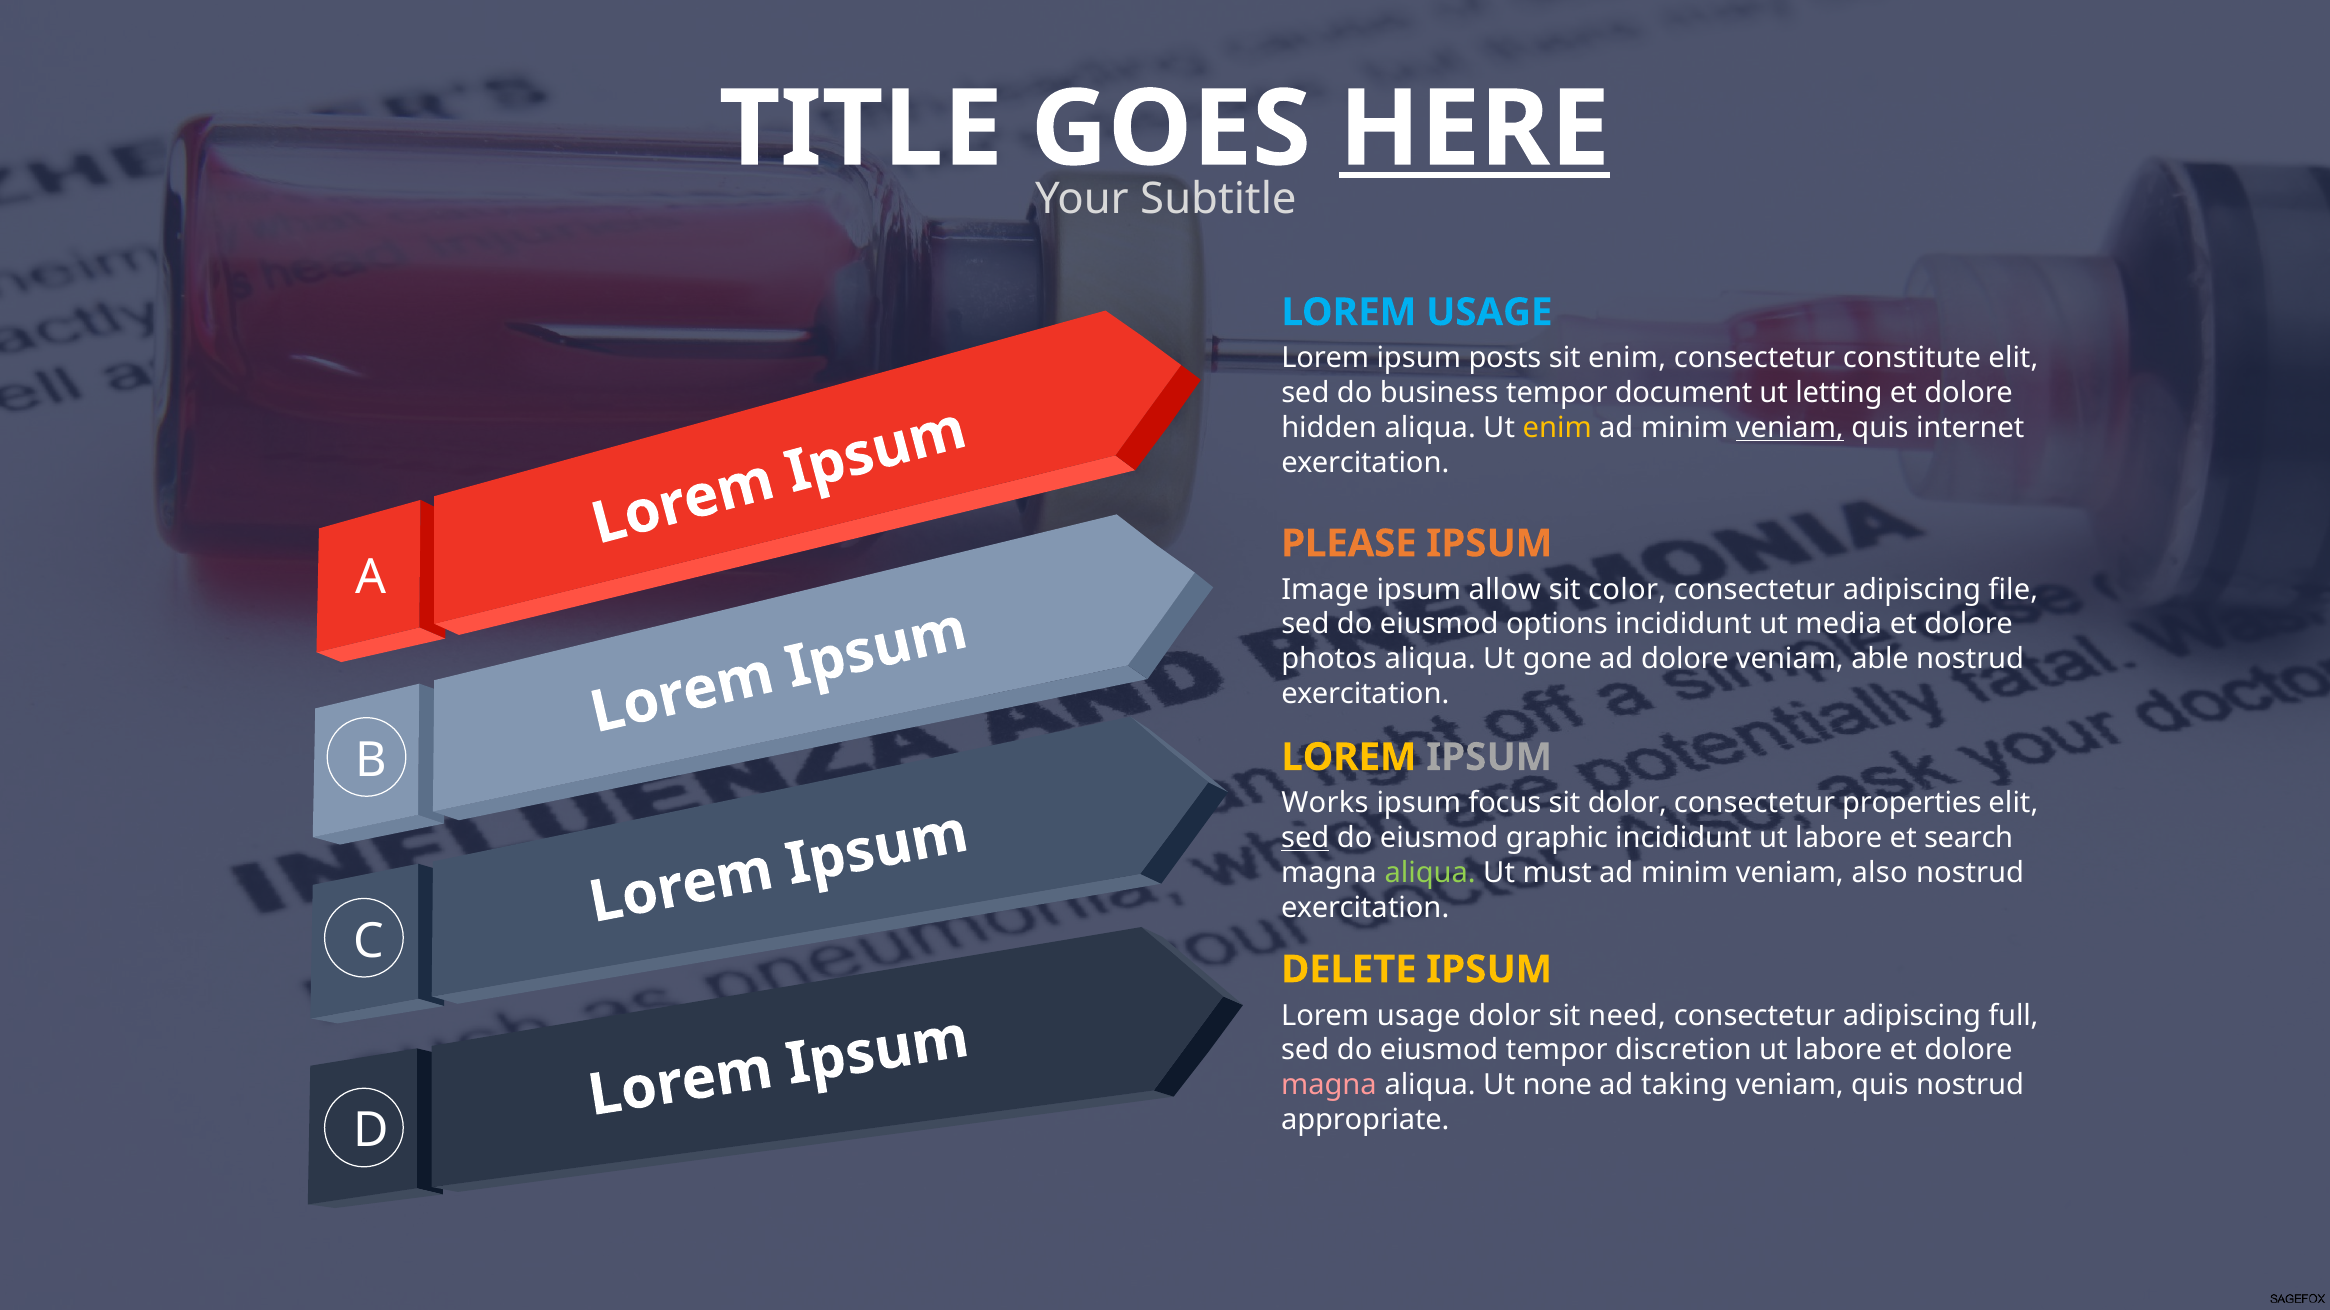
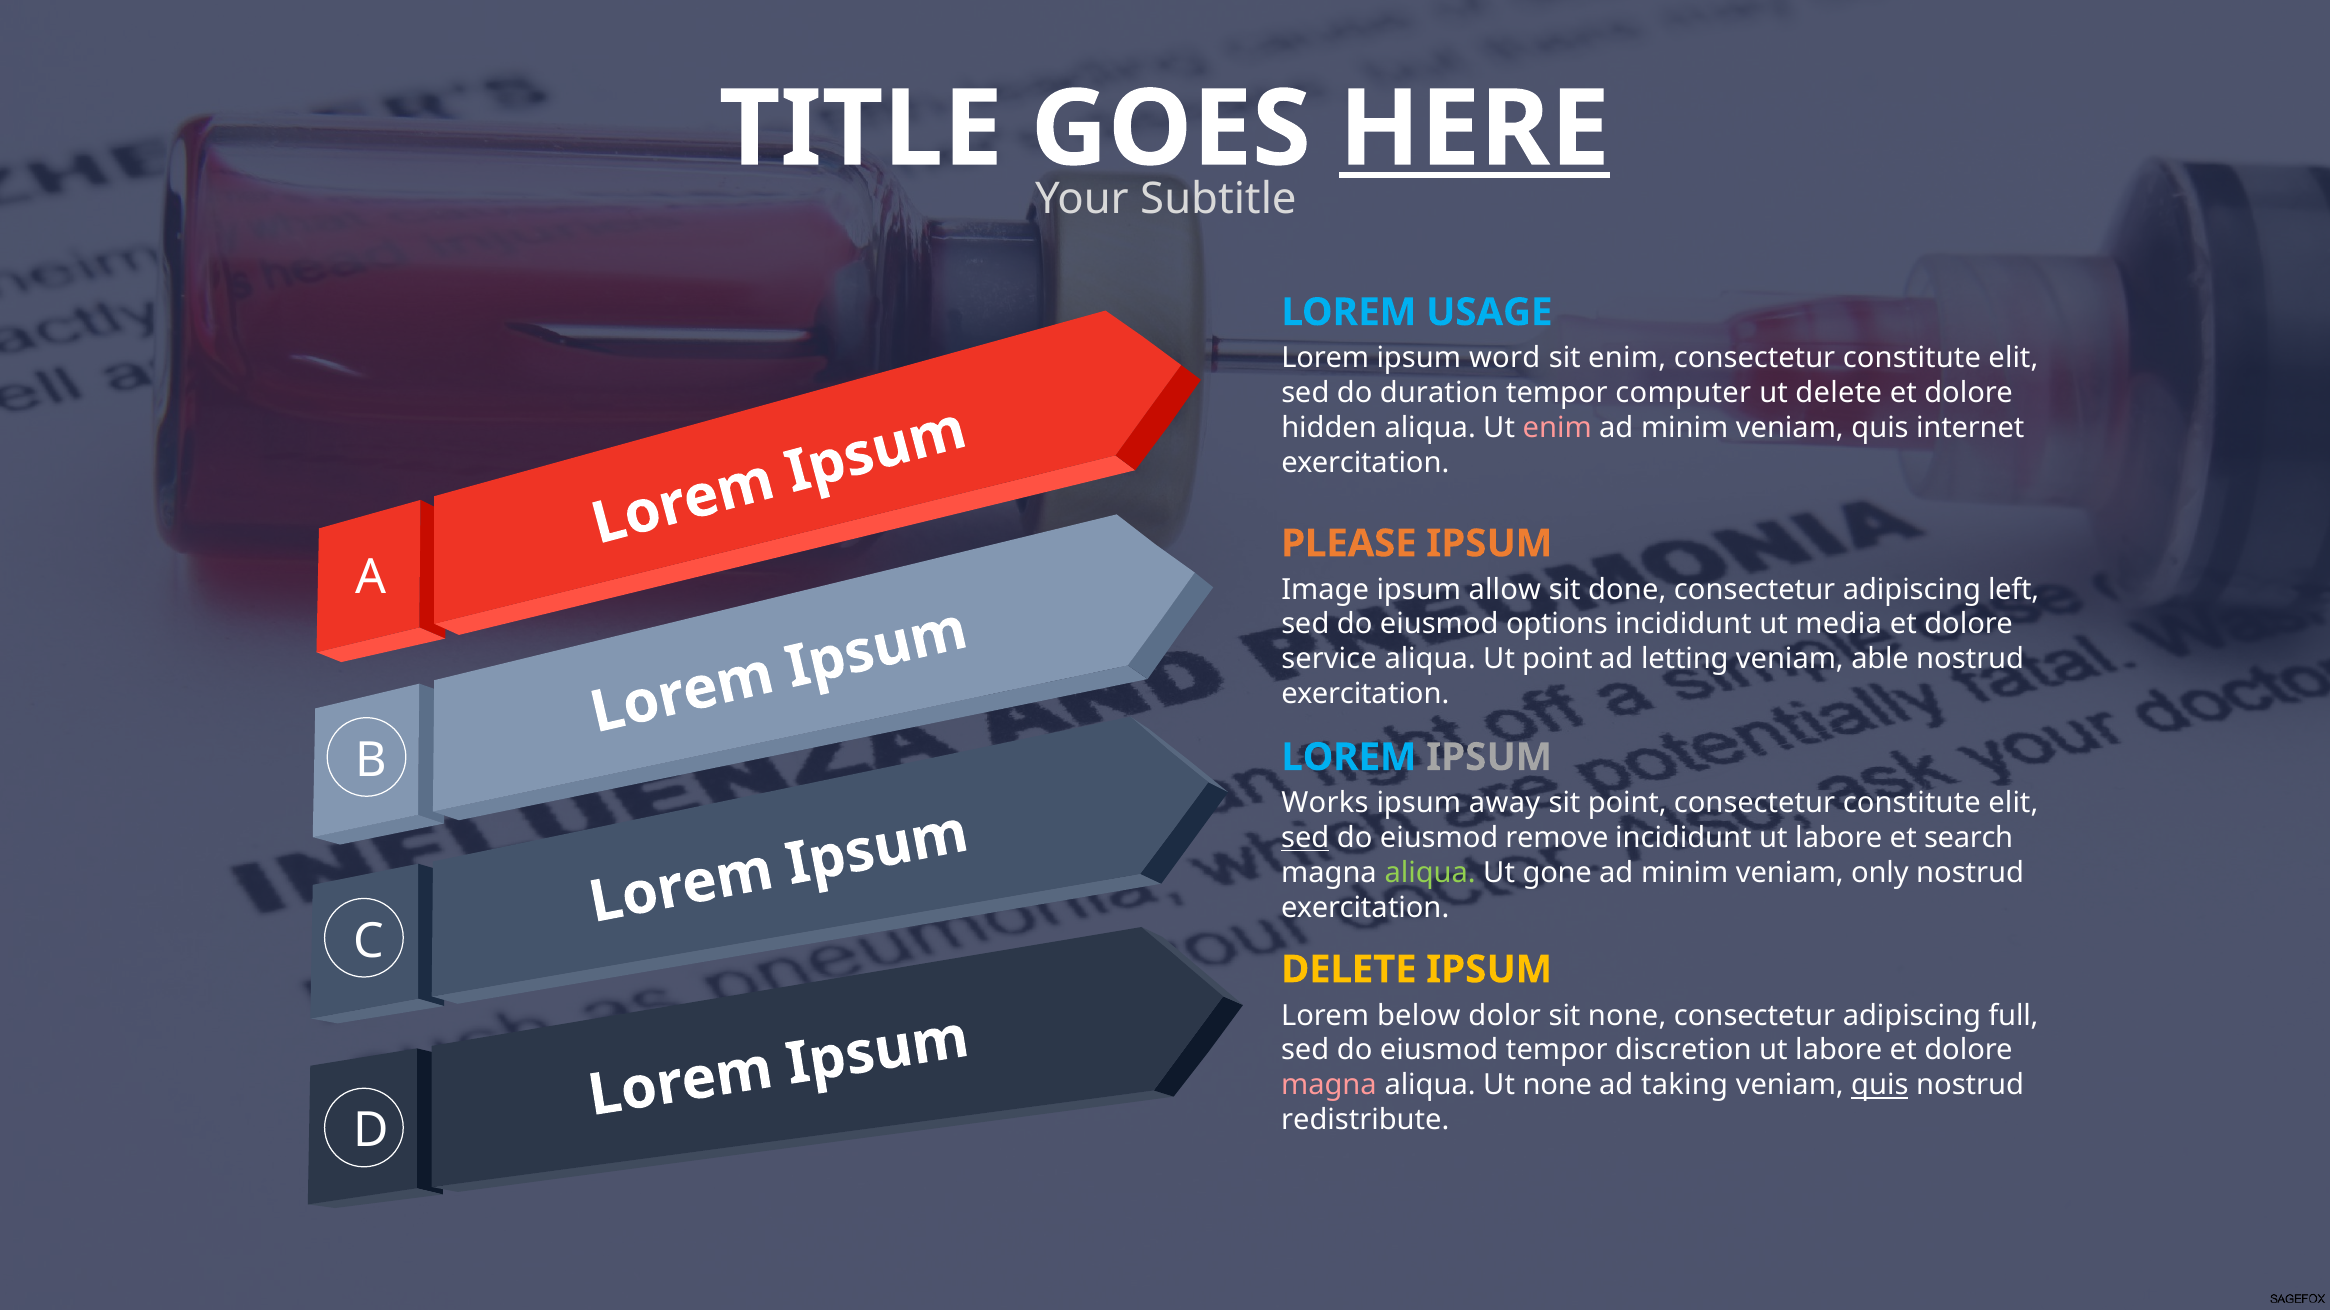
posts: posts -> word
business: business -> duration
document: document -> computer
ut letting: letting -> delete
enim at (1557, 428) colour: yellow -> pink
veniam at (1790, 428) underline: present -> none
color: color -> done
file: file -> left
photos: photos -> service
Ut gone: gone -> point
ad dolore: dolore -> letting
LOREM at (1349, 758) colour: yellow -> light blue
focus: focus -> away
sit dolor: dolor -> point
properties at (1912, 804): properties -> constitute
graphic: graphic -> remove
must: must -> gone
also: also -> only
usage at (1419, 1016): usage -> below
sit need: need -> none
quis at (1880, 1086) underline: none -> present
appropriate: appropriate -> redistribute
